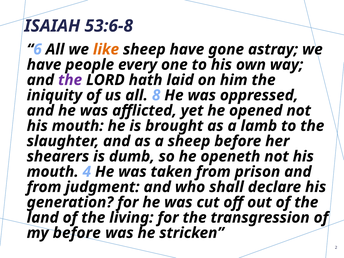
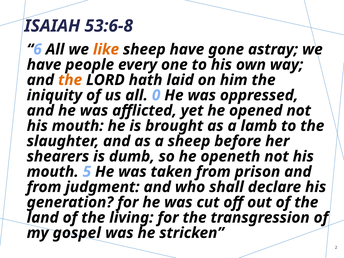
the at (70, 80) colour: purple -> orange
8: 8 -> 0
4: 4 -> 5
my before: before -> gospel
